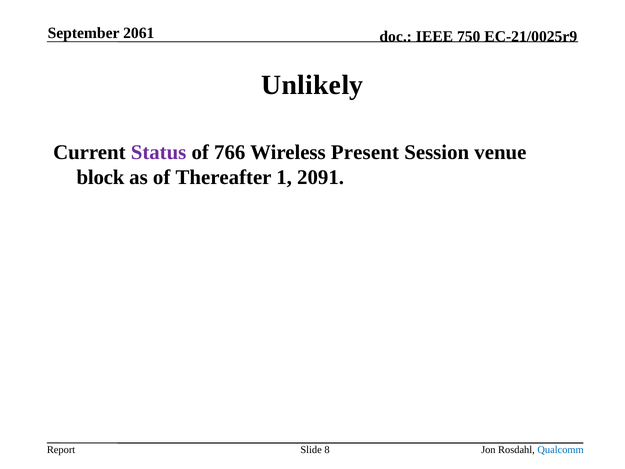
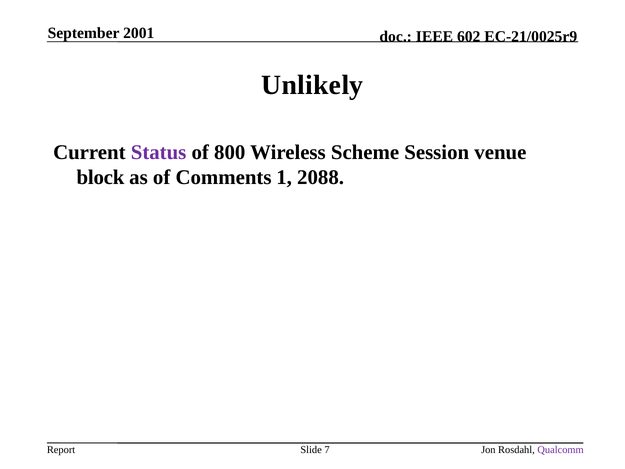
2061: 2061 -> 2001
750: 750 -> 602
766: 766 -> 800
Present: Present -> Scheme
Thereafter: Thereafter -> Comments
2091: 2091 -> 2088
8: 8 -> 7
Qualcomm colour: blue -> purple
